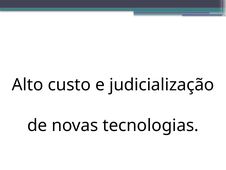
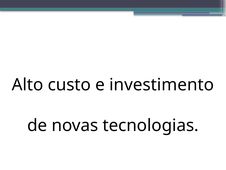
judicialização: judicialização -> investimento
